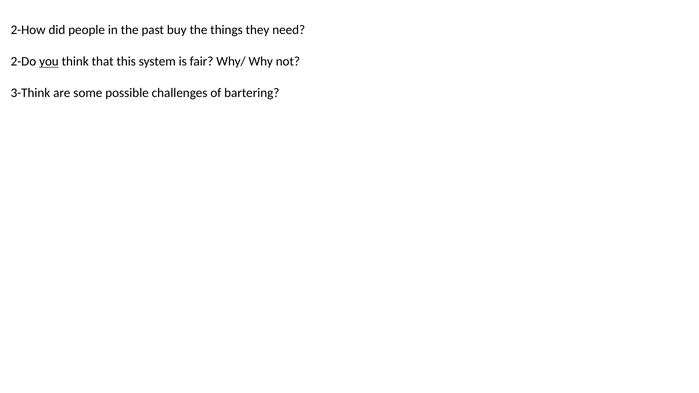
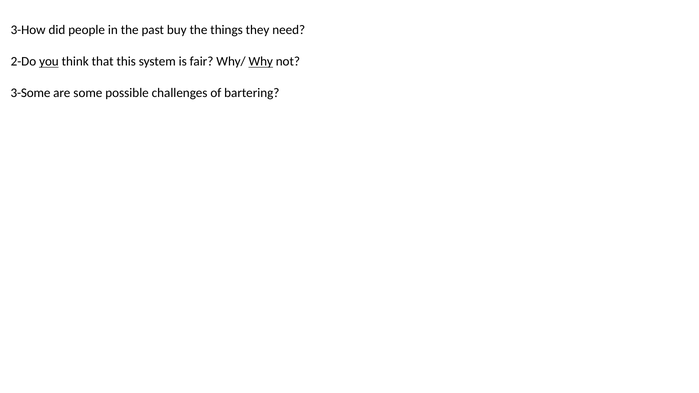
2-How: 2-How -> 3-How
Why underline: none -> present
3-Think: 3-Think -> 3-Some
